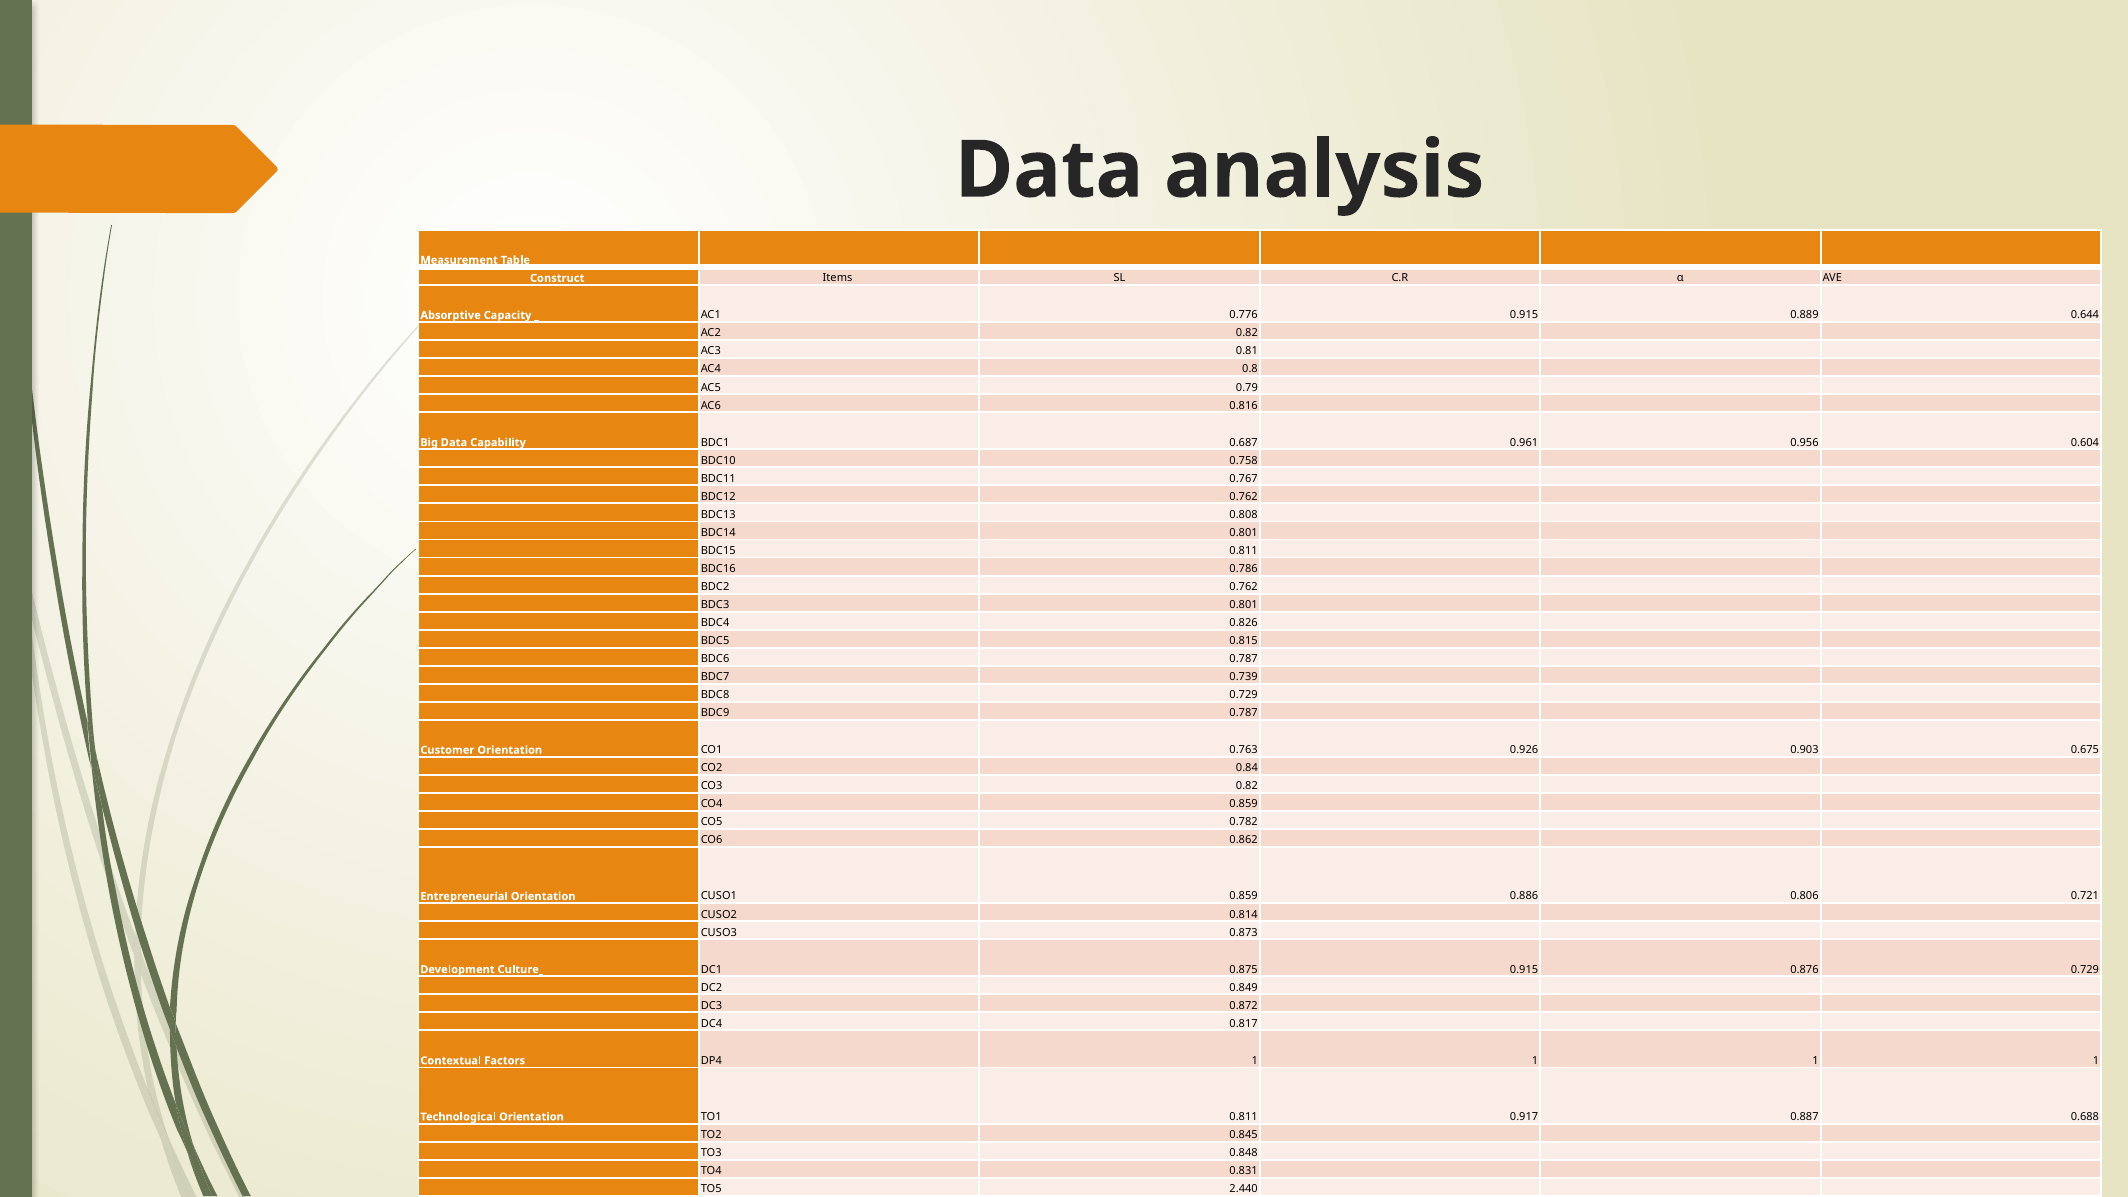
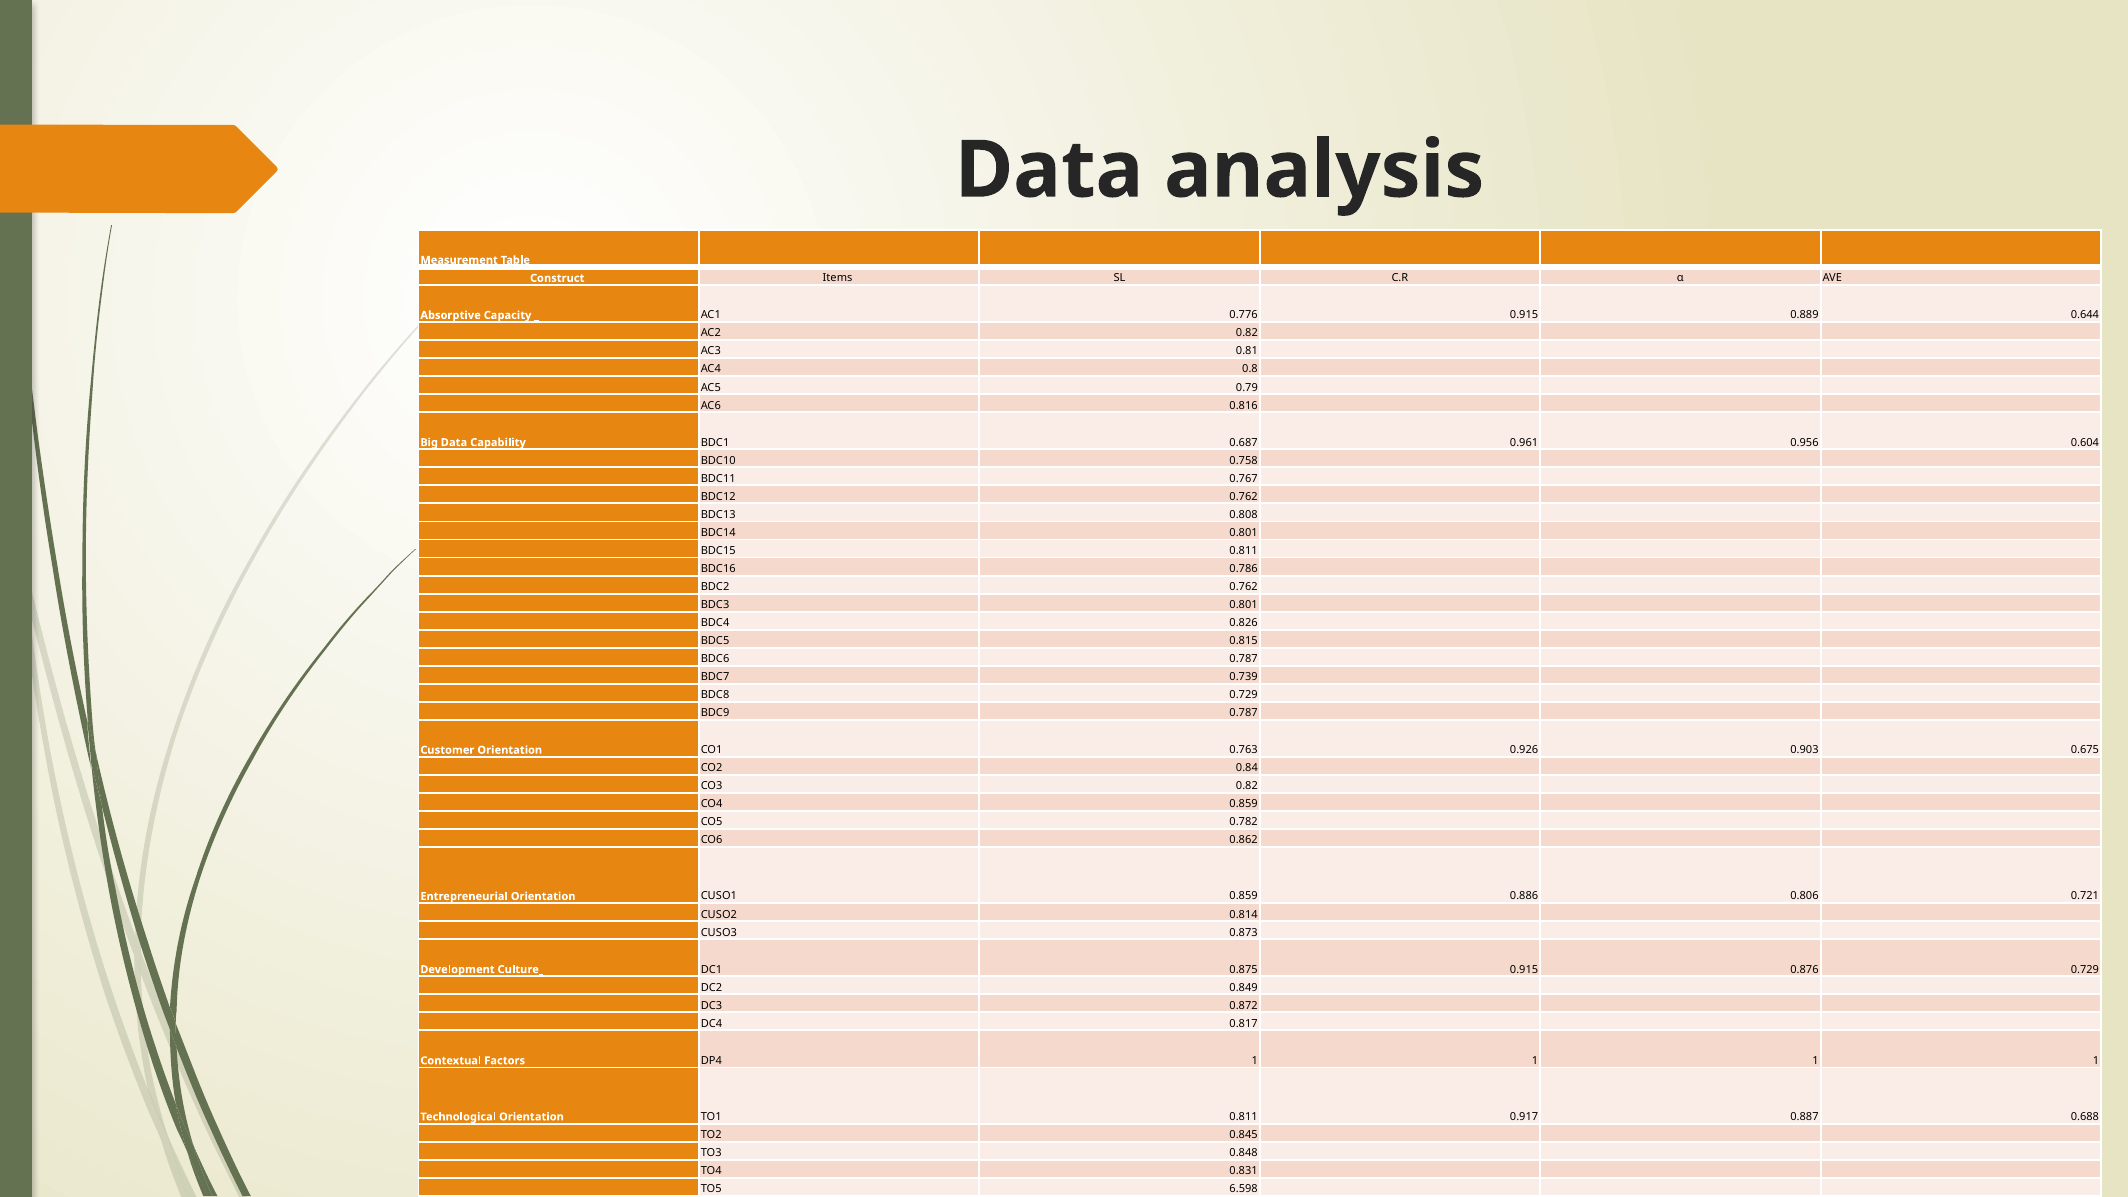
2.440: 2.440 -> 6.598
